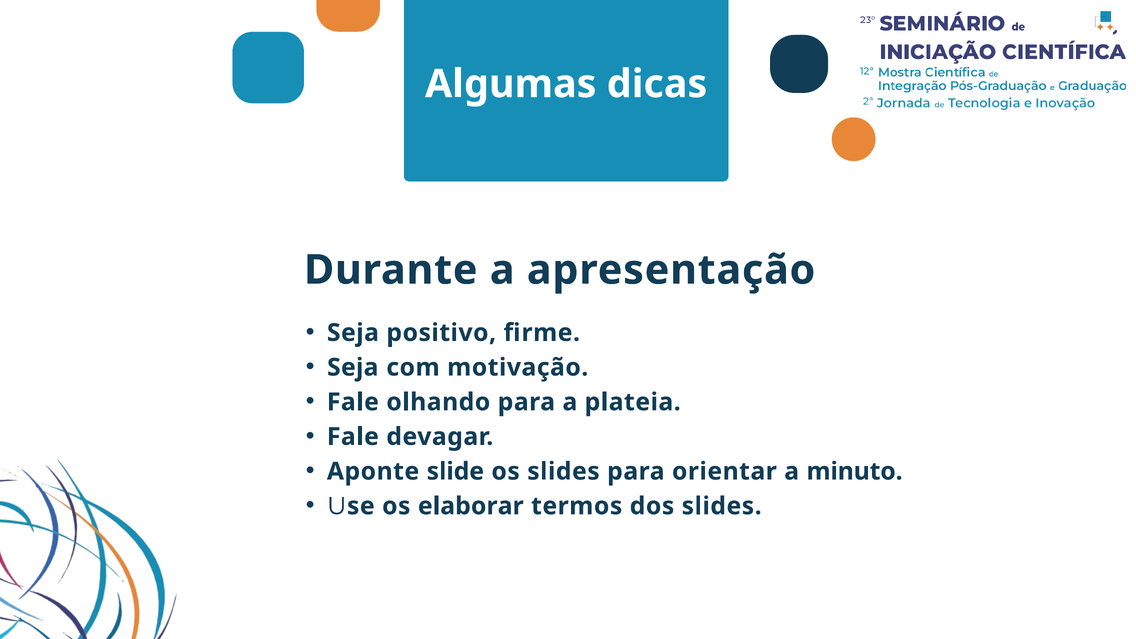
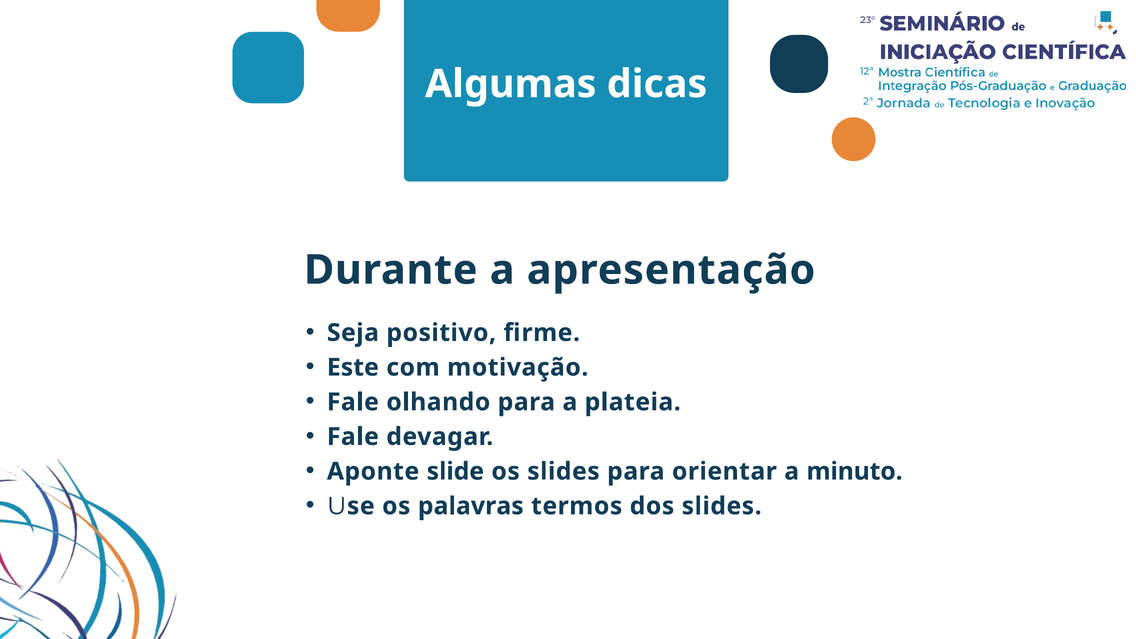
Seja at (353, 367): Seja -> Este
elaborar: elaborar -> palavras
